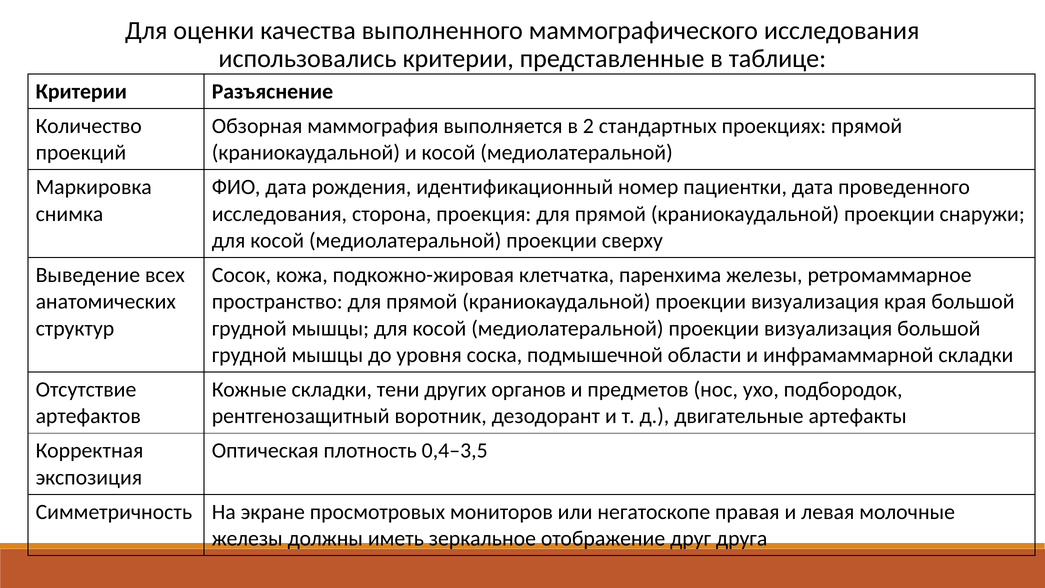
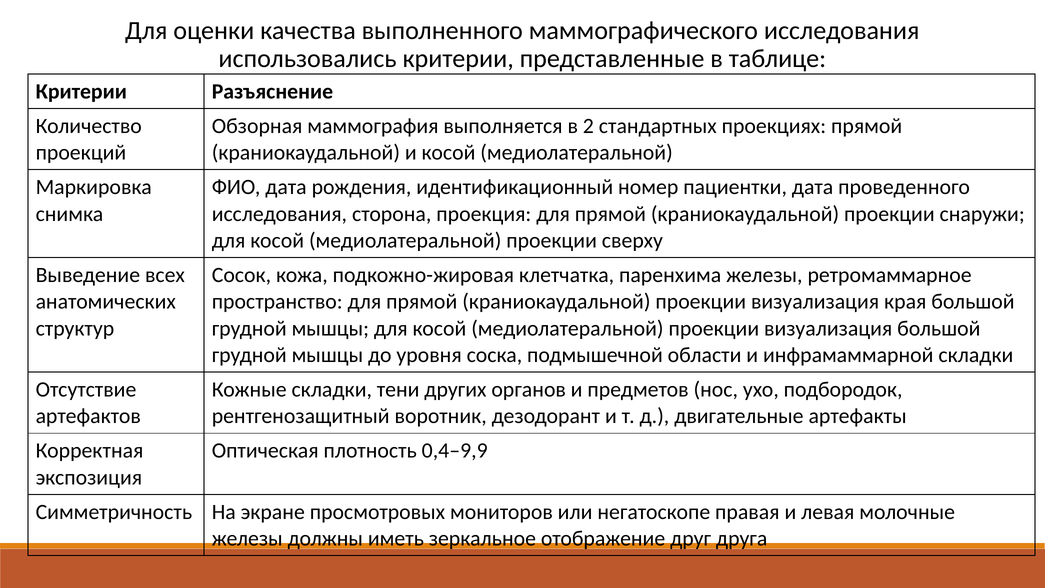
0,4–3,5: 0,4–3,5 -> 0,4–9,9
